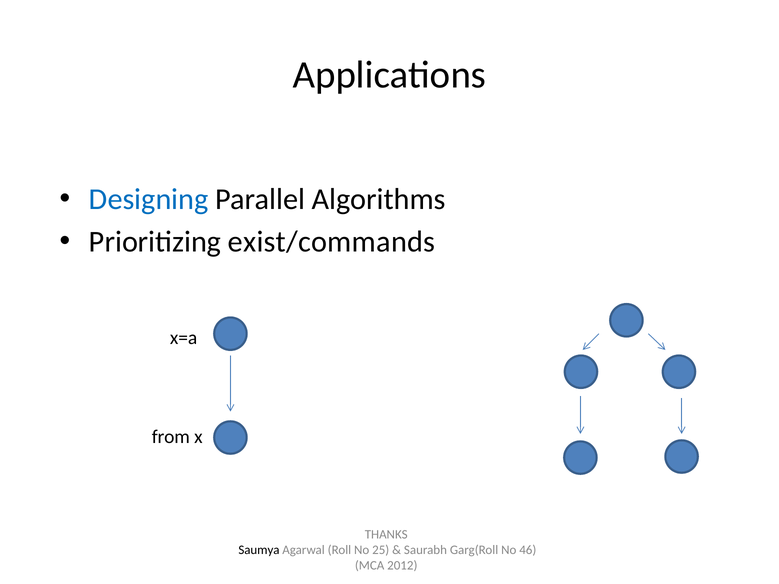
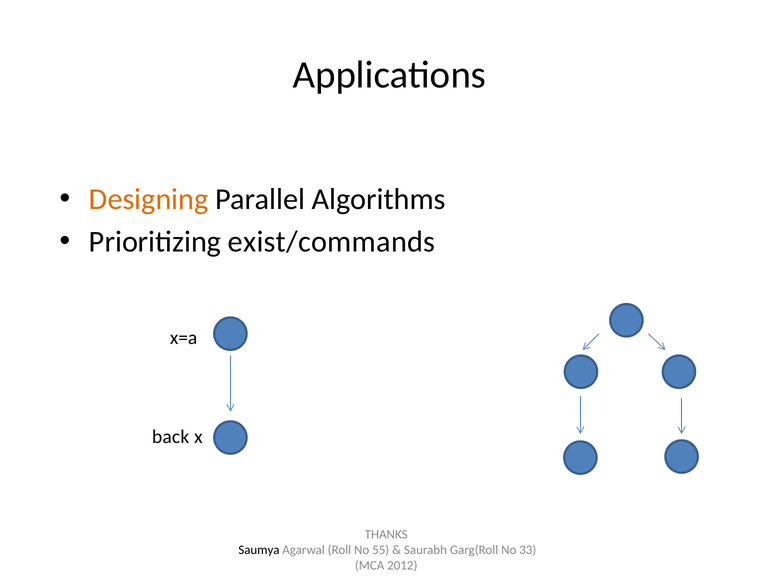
Designing colour: blue -> orange
from: from -> back
25: 25 -> 55
46: 46 -> 33
